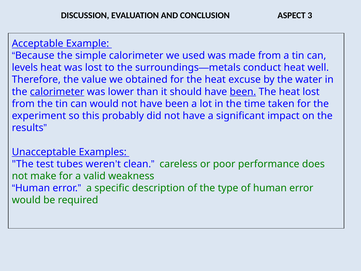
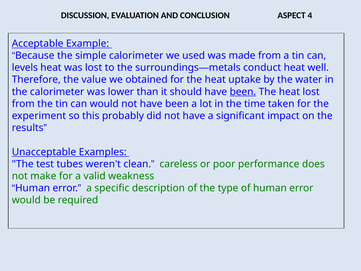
3: 3 -> 4
excuse: excuse -> uptake
calorimeter at (57, 92) underline: present -> none
